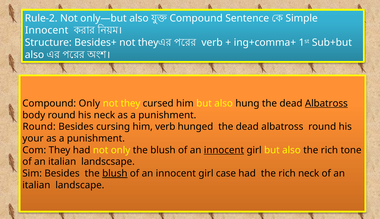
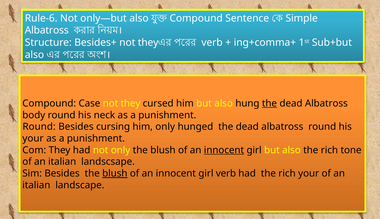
Rule-2: Rule-2 -> Rule-6
Innocent at (47, 30): Innocent -> Albatross
Compound Only: Only -> Case
the at (269, 103) underline: none -> present
Albatross at (326, 103) underline: present -> none
him verb: verb -> only
girl case: case -> verb
rich neck: neck -> your
